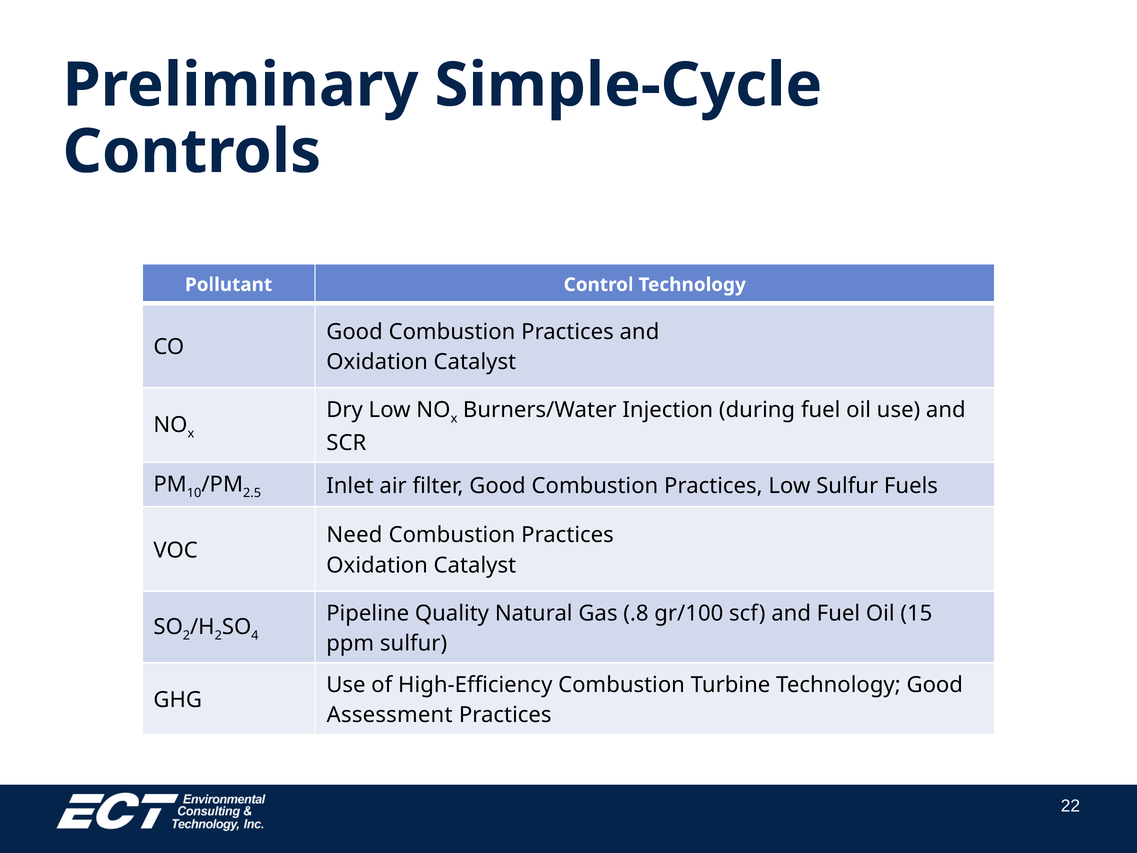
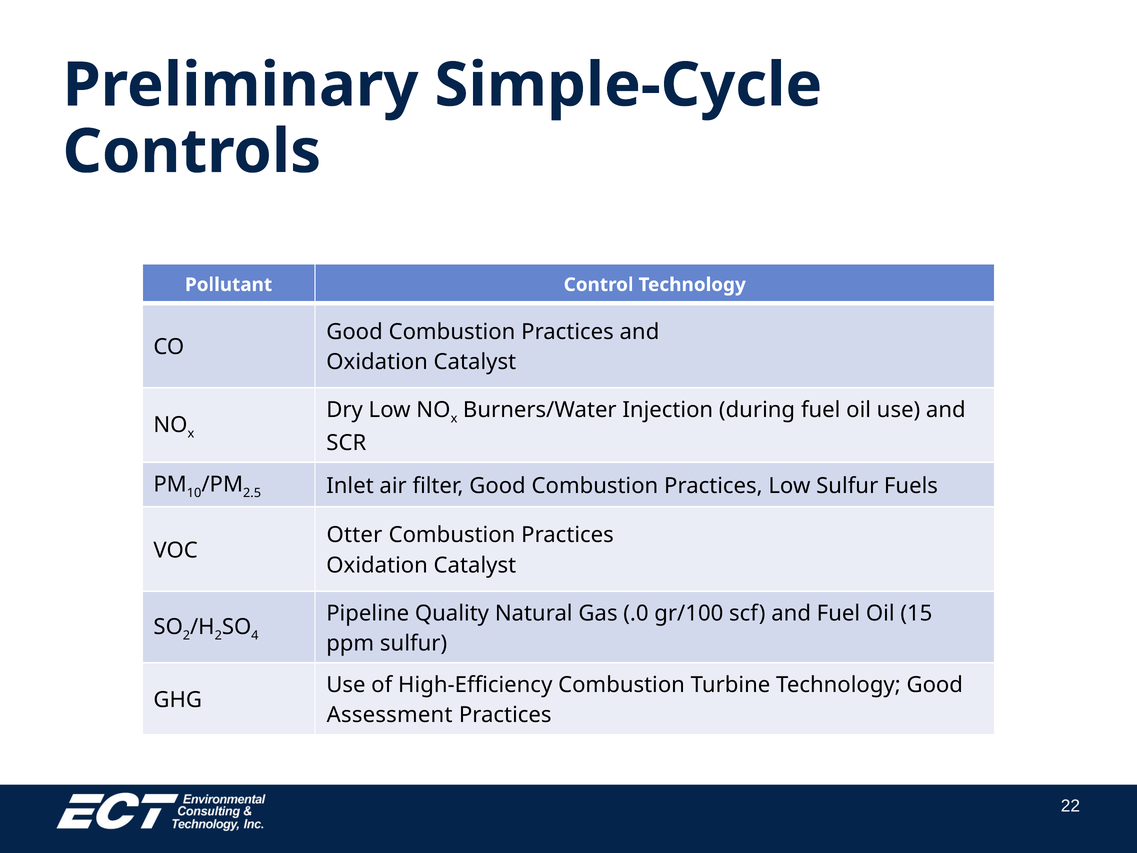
Need: Need -> Otter
.8: .8 -> .0
